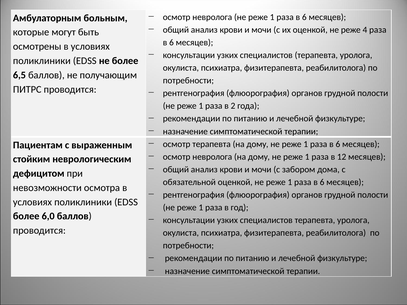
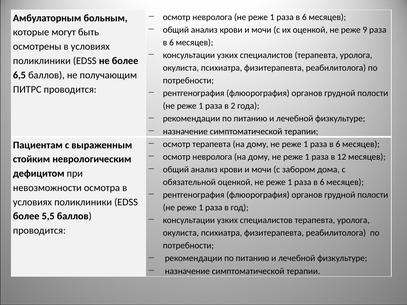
4: 4 -> 9
6,0: 6,0 -> 5,5
